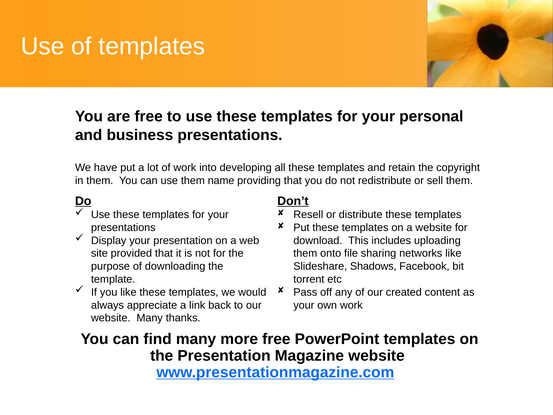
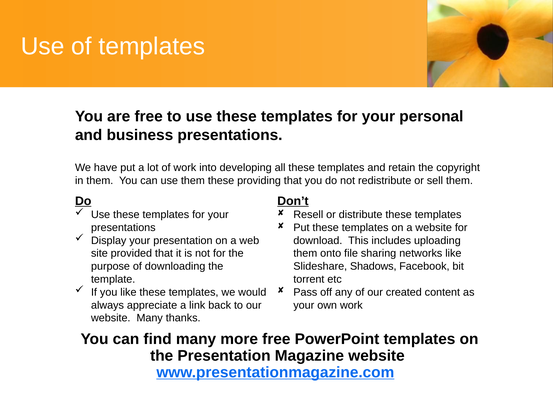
them name: name -> these
